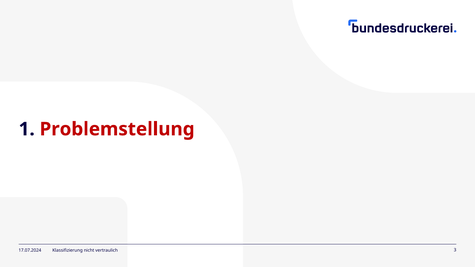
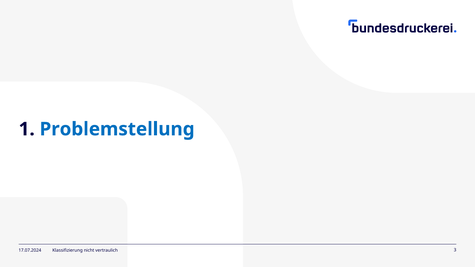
Problemstellung colour: red -> blue
